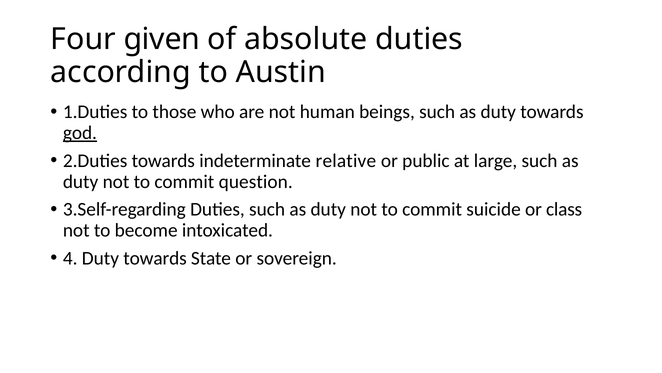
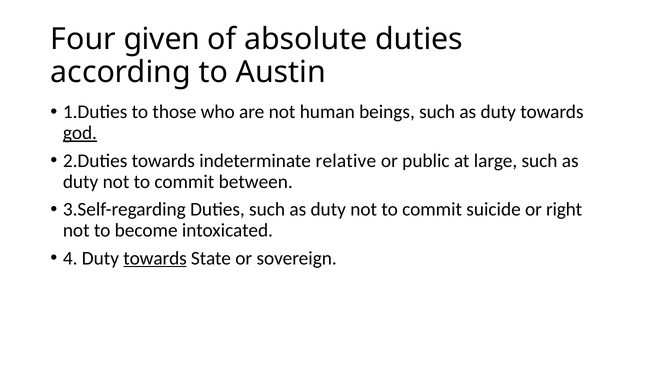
question: question -> between
class: class -> right
towards at (155, 258) underline: none -> present
